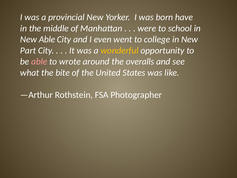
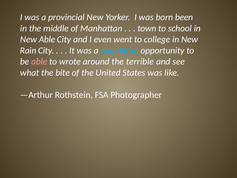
have: have -> been
were: were -> town
Part: Part -> Rain
wonderful colour: yellow -> light blue
overalls: overalls -> terrible
